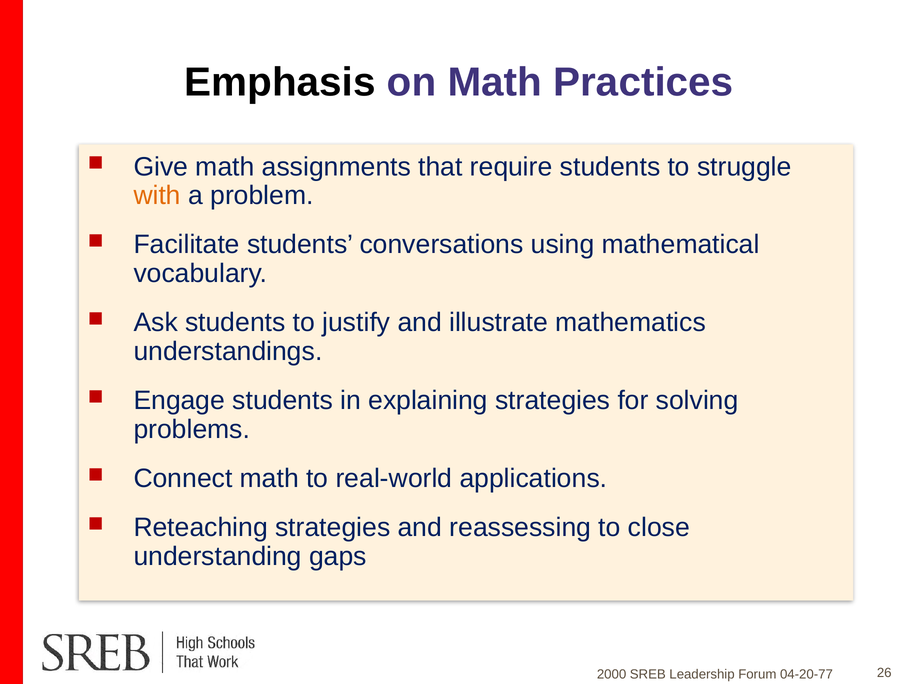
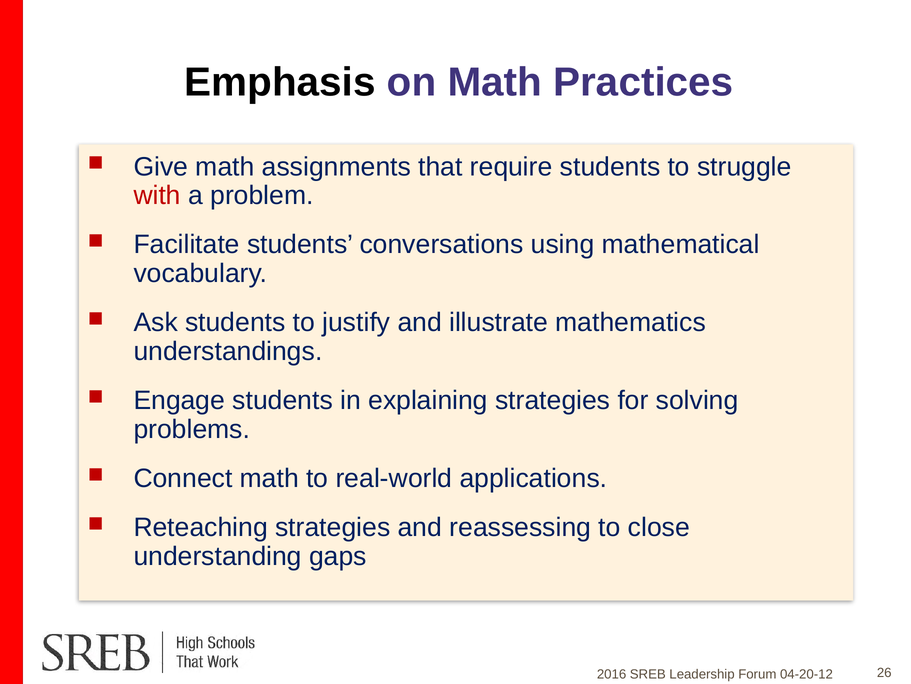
with colour: orange -> red
2000: 2000 -> 2016
04-20-77: 04-20-77 -> 04-20-12
